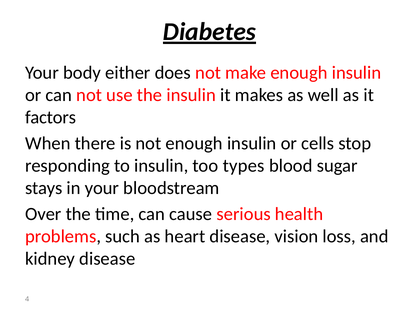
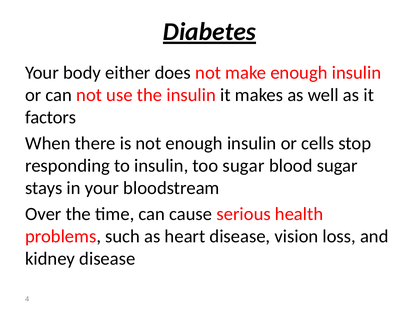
too types: types -> sugar
